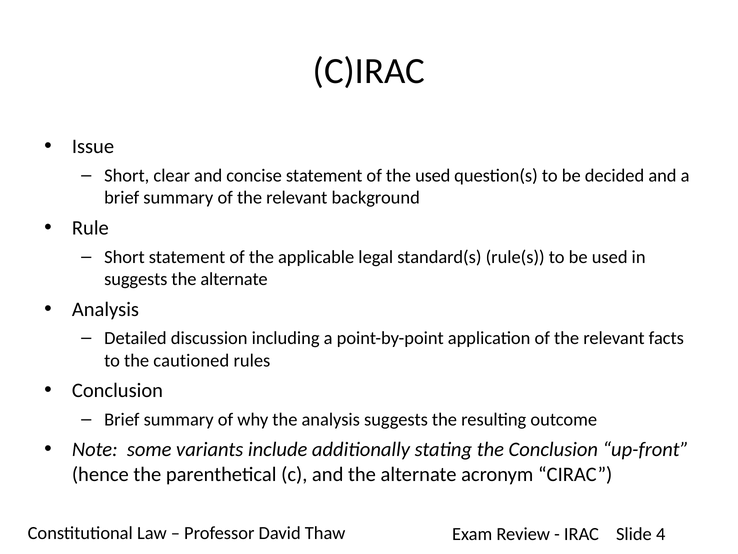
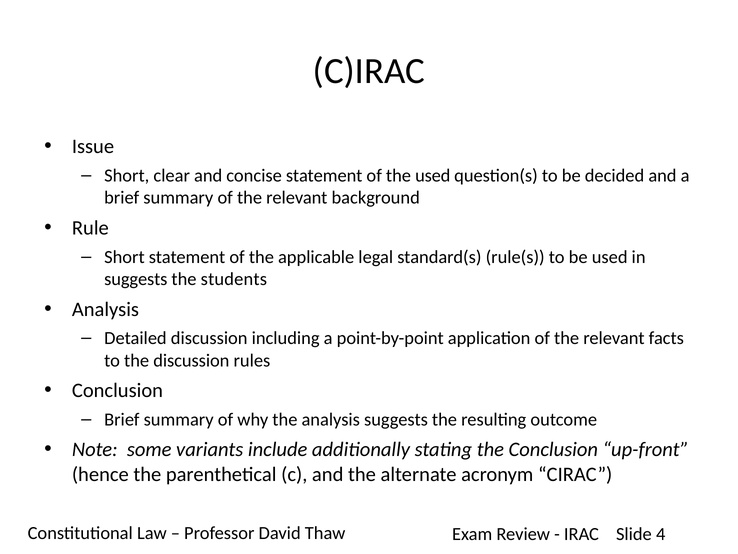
alternate at (234, 279): alternate -> students
the cautioned: cautioned -> discussion
